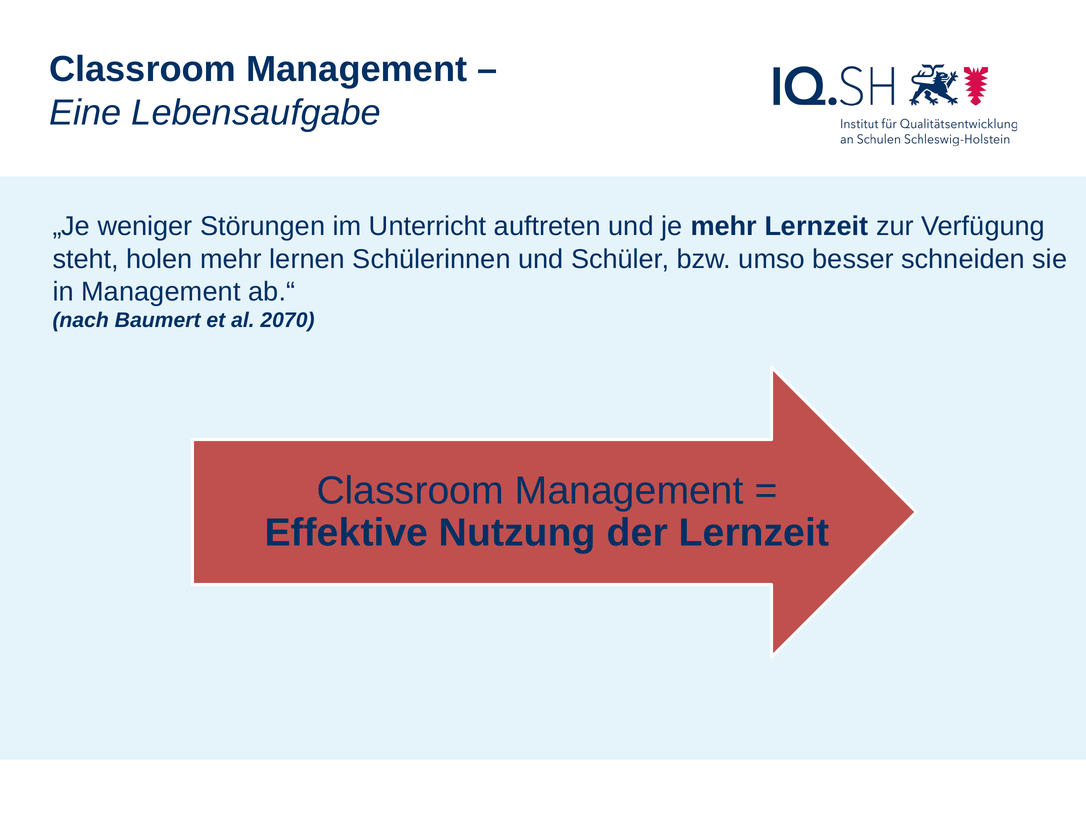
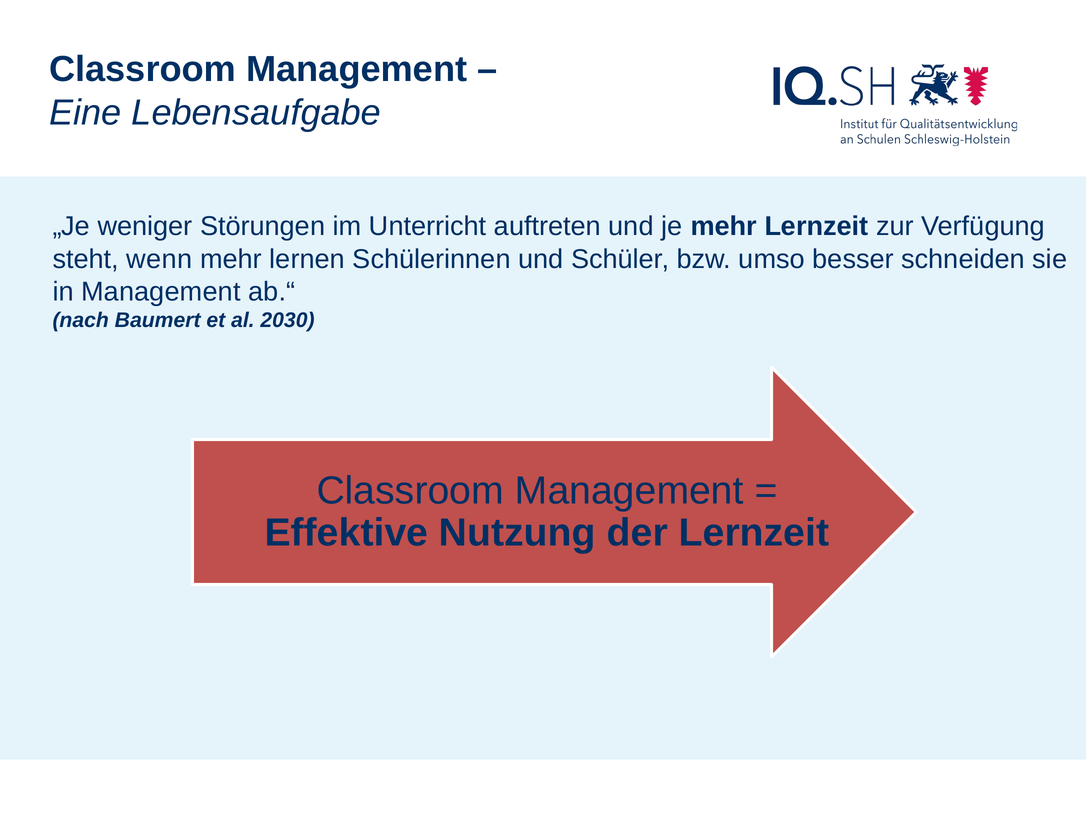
holen: holen -> wenn
2070: 2070 -> 2030
